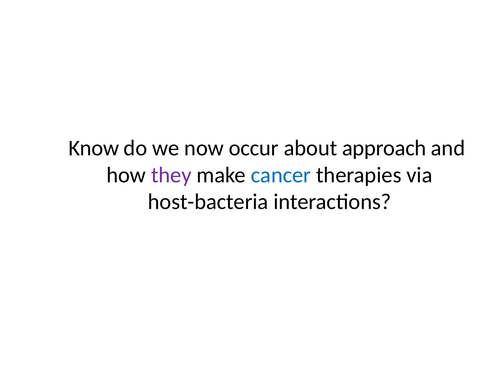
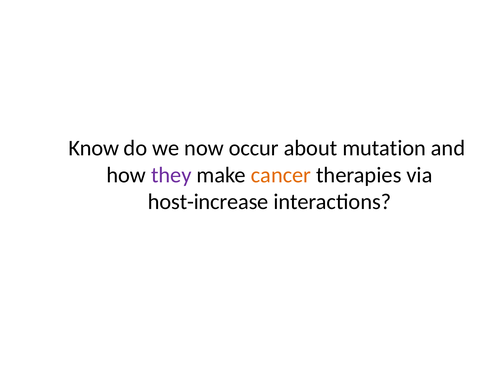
approach: approach -> mutation
cancer colour: blue -> orange
host-bacteria: host-bacteria -> host-increase
